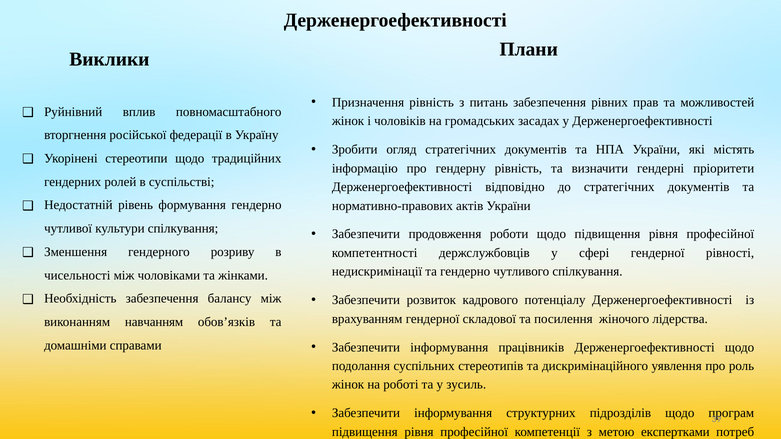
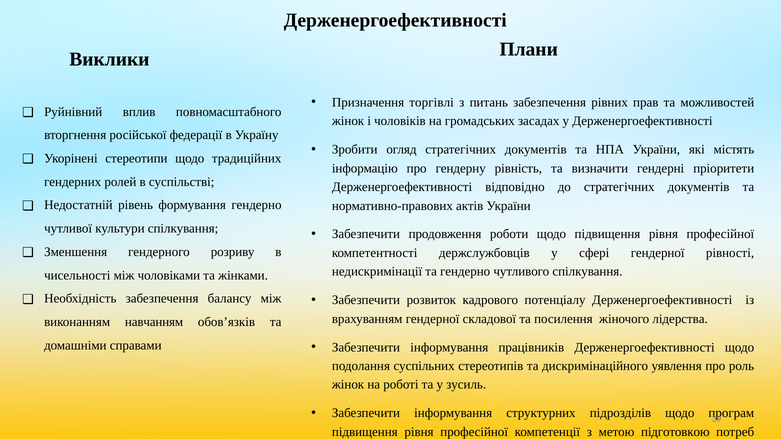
Призначення рівність: рівність -> торгівлі
експертками: експертками -> підготовкою
